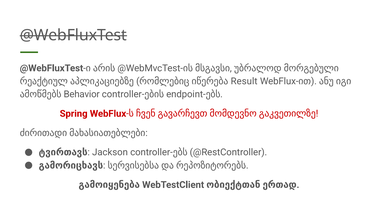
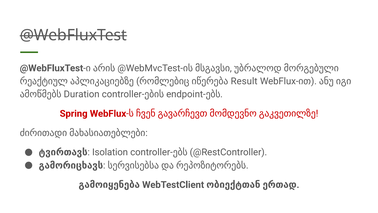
Behavior: Behavior -> Duration
Jackson: Jackson -> Isolation
